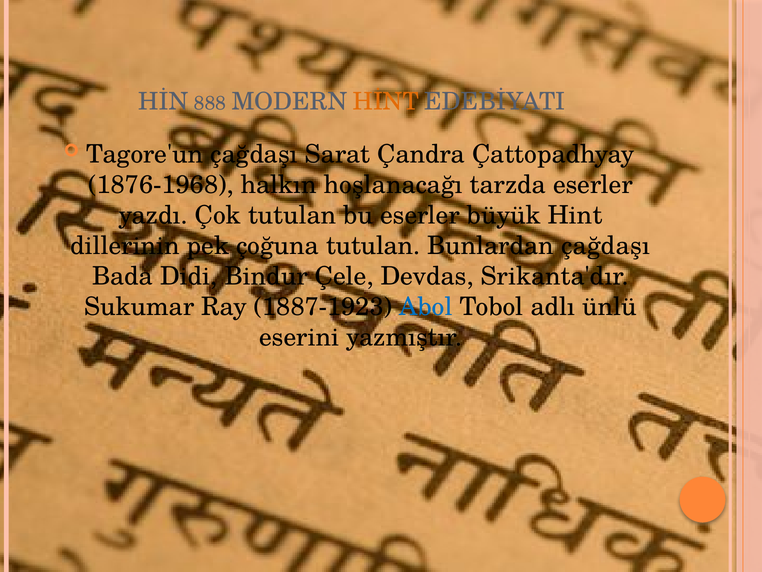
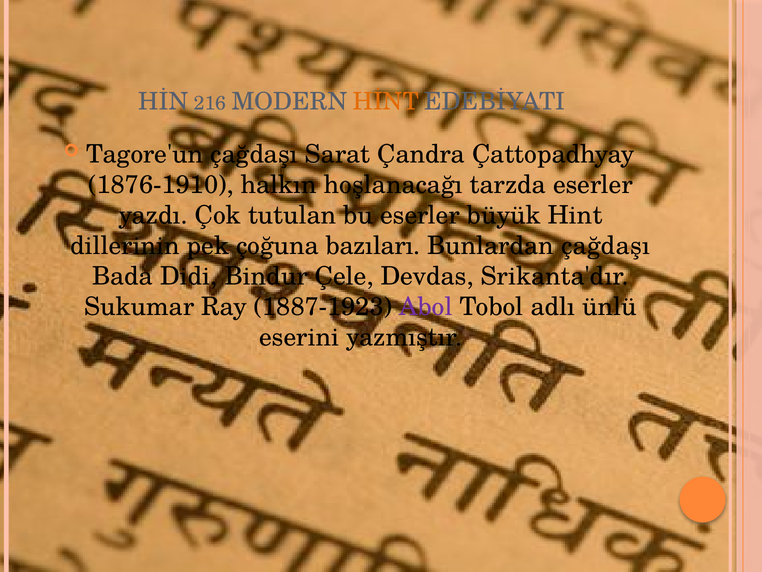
888: 888 -> 216
1876-1968: 1876-1968 -> 1876-1910
çoğuna tutulan: tutulan -> bazıları
Abol colour: blue -> purple
